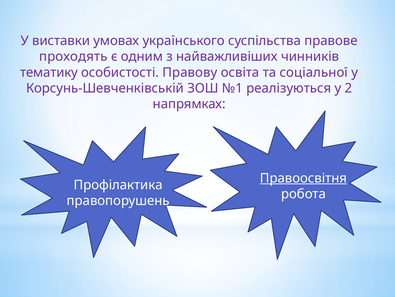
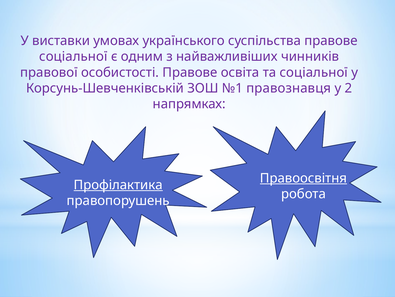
проходять at (73, 56): проходять -> соціальної
тематику: тематику -> правової
особистості Правову: Правову -> Правове
реалізуються: реалізуються -> правознавця
Профілактика underline: none -> present
